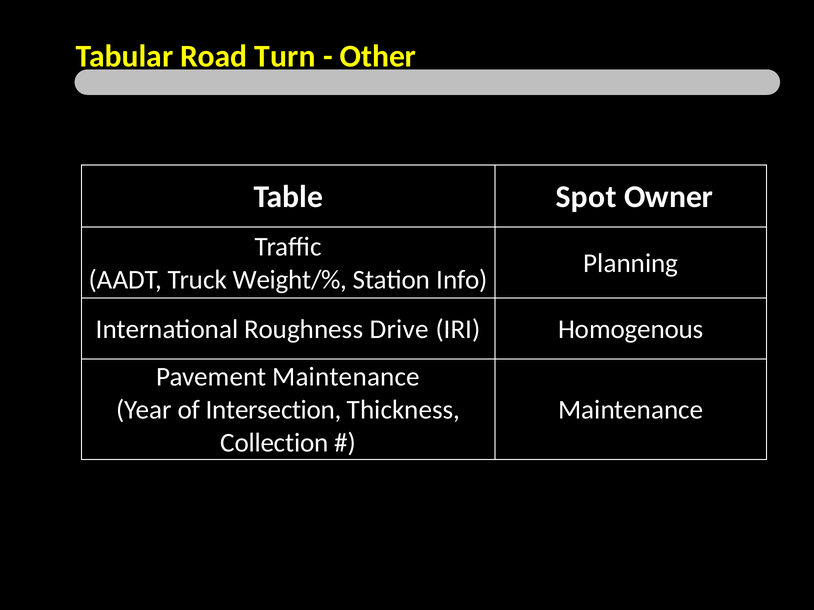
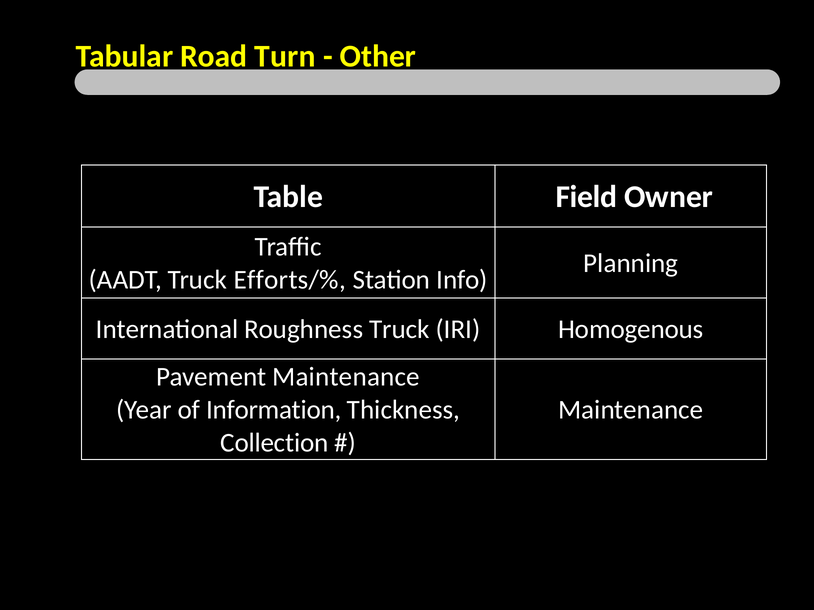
Spot: Spot -> Field
Weight/%: Weight/% -> Efforts/%
Roughness Drive: Drive -> Truck
Intersection: Intersection -> Information
